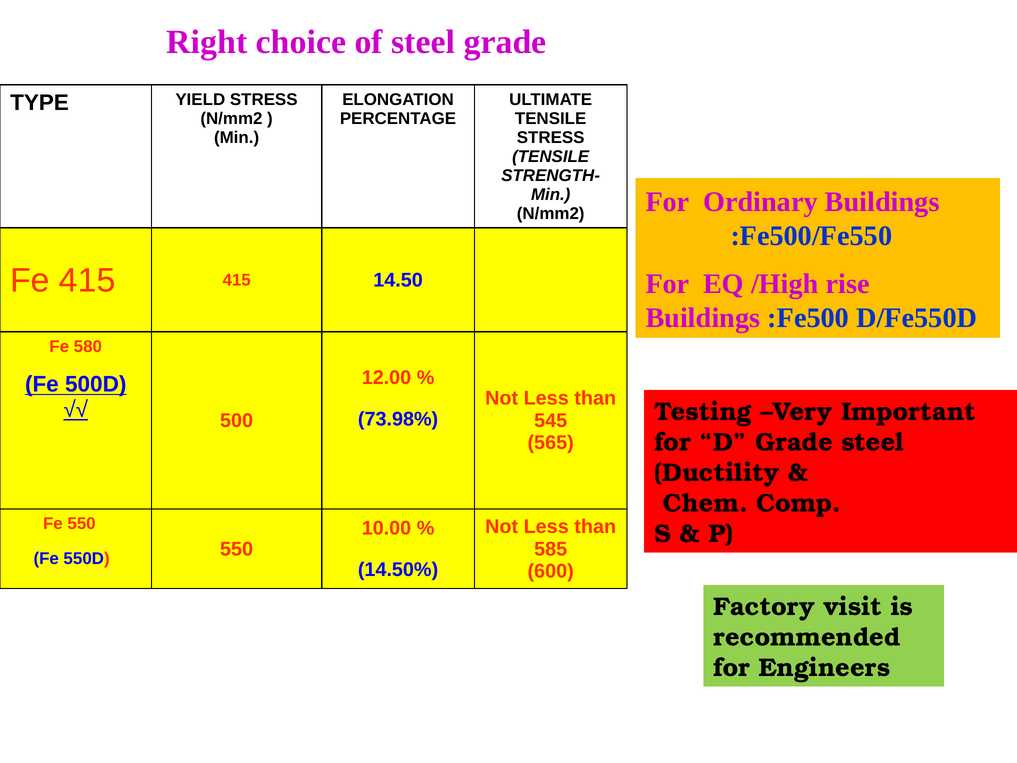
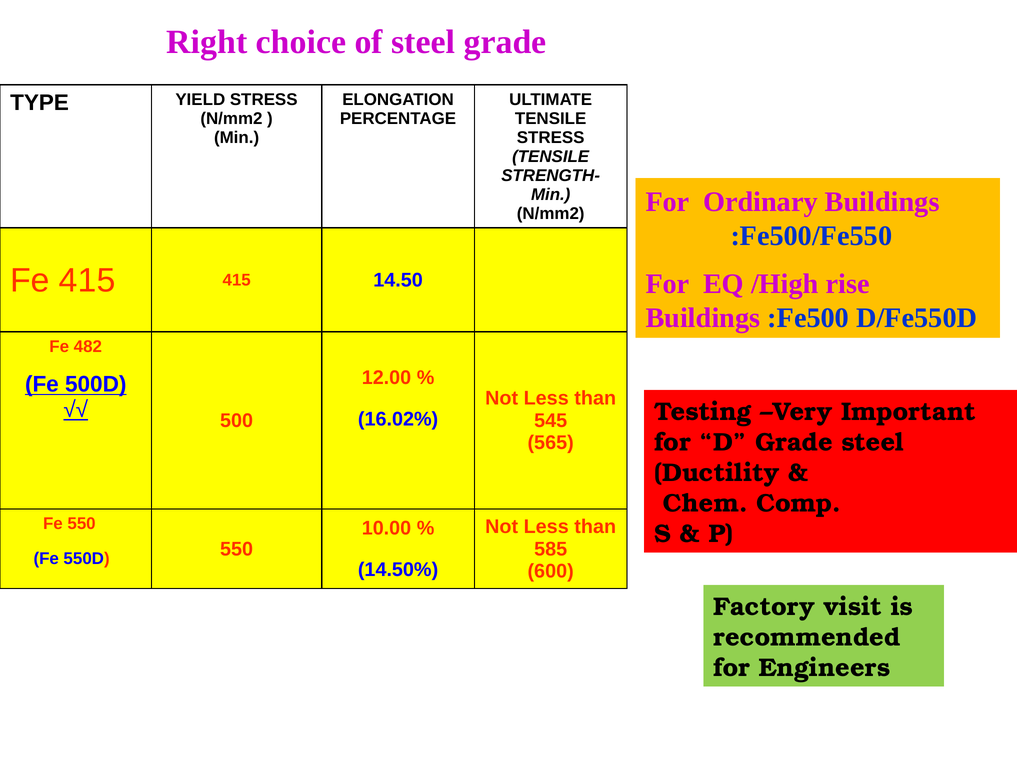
580: 580 -> 482
73.98%: 73.98% -> 16.02%
